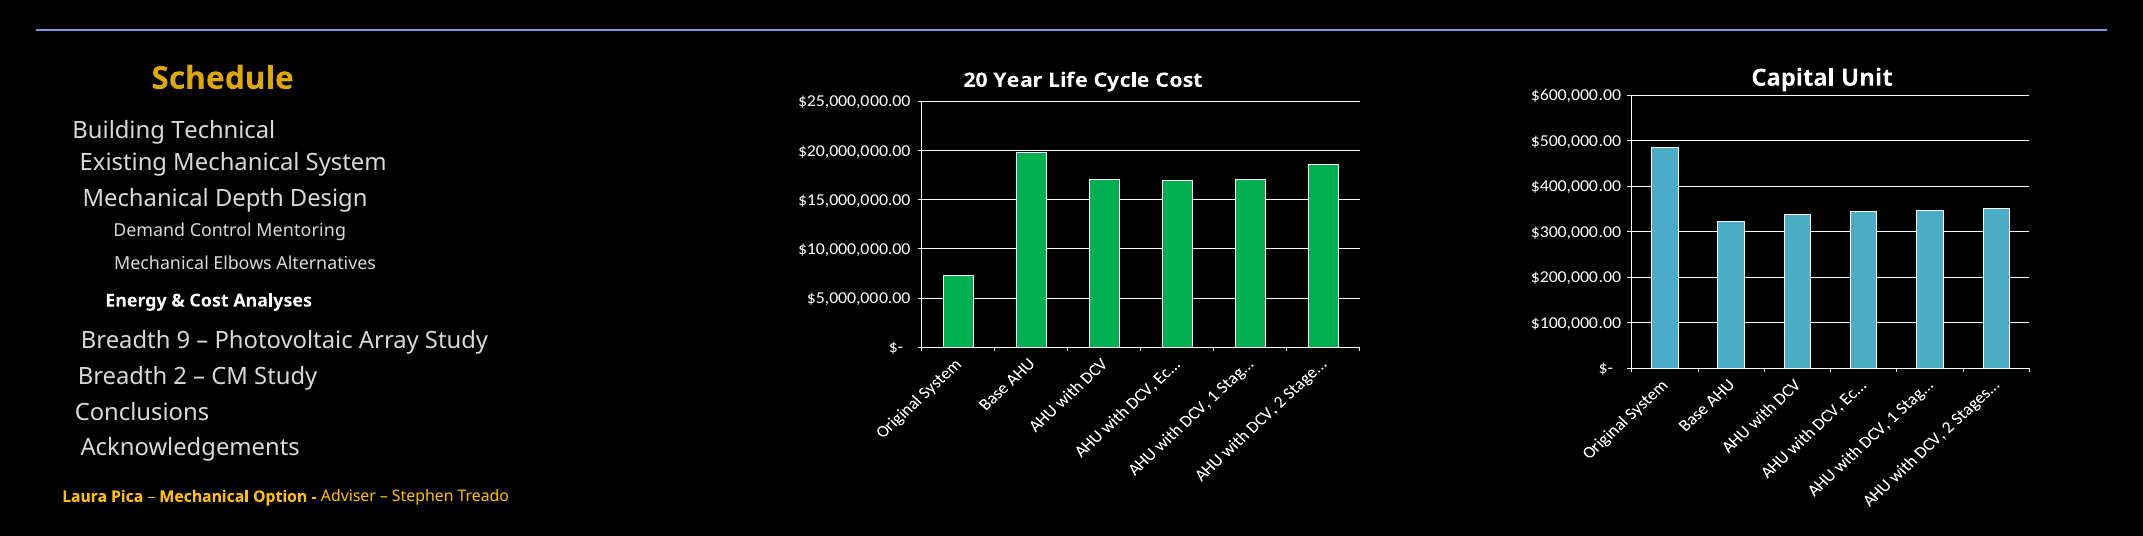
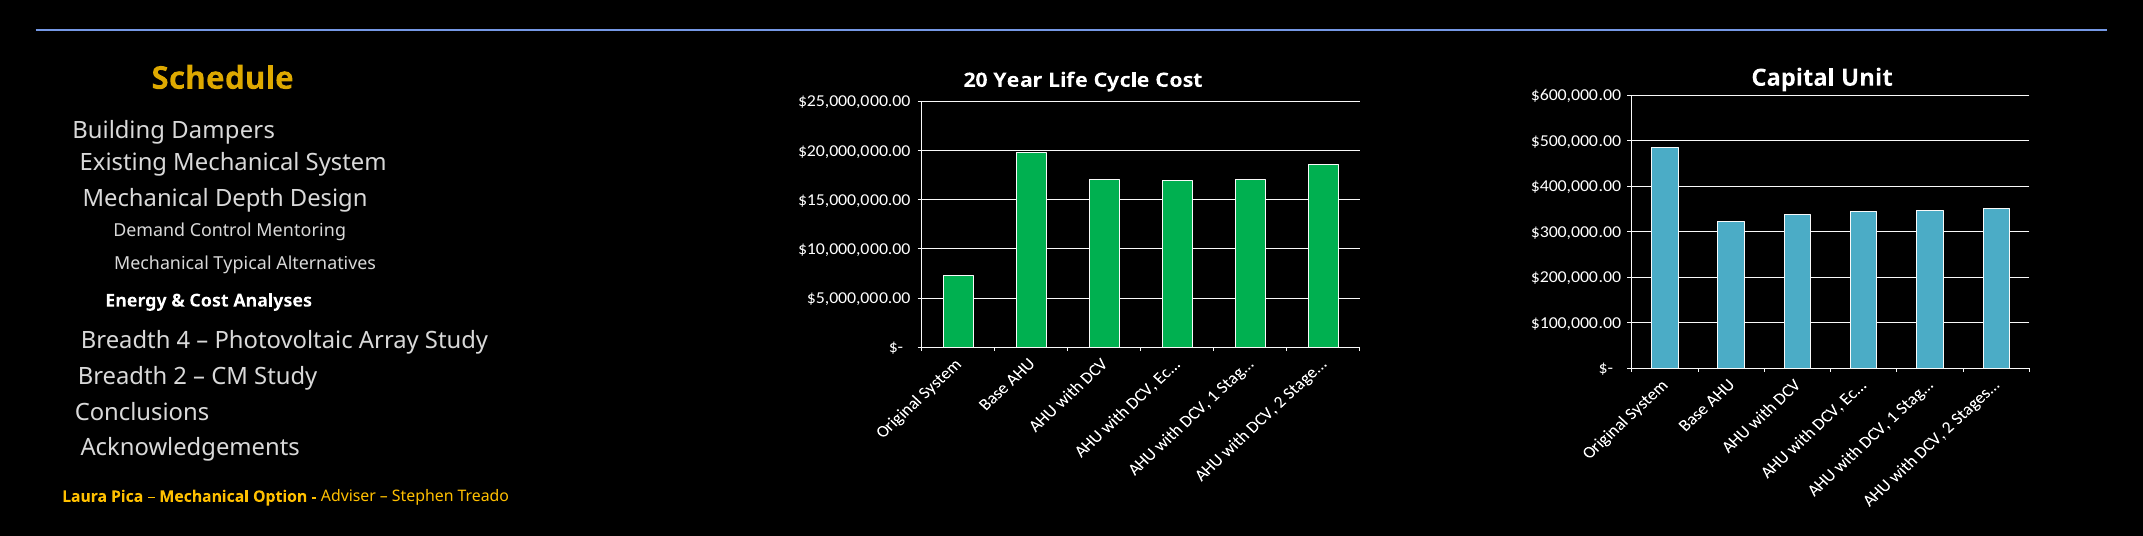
Technical: Technical -> Dampers
Elbows: Elbows -> Typical
9: 9 -> 4
